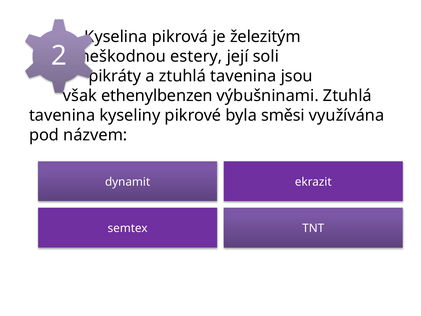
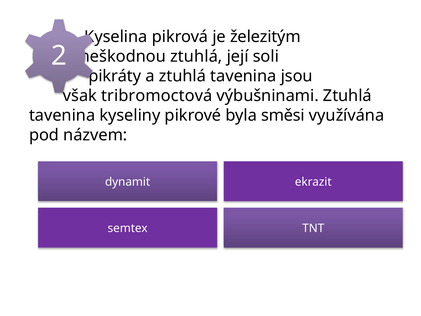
estery at (196, 56): estery -> ztuhlá
ethenylbenzen: ethenylbenzen -> tribromoctová
